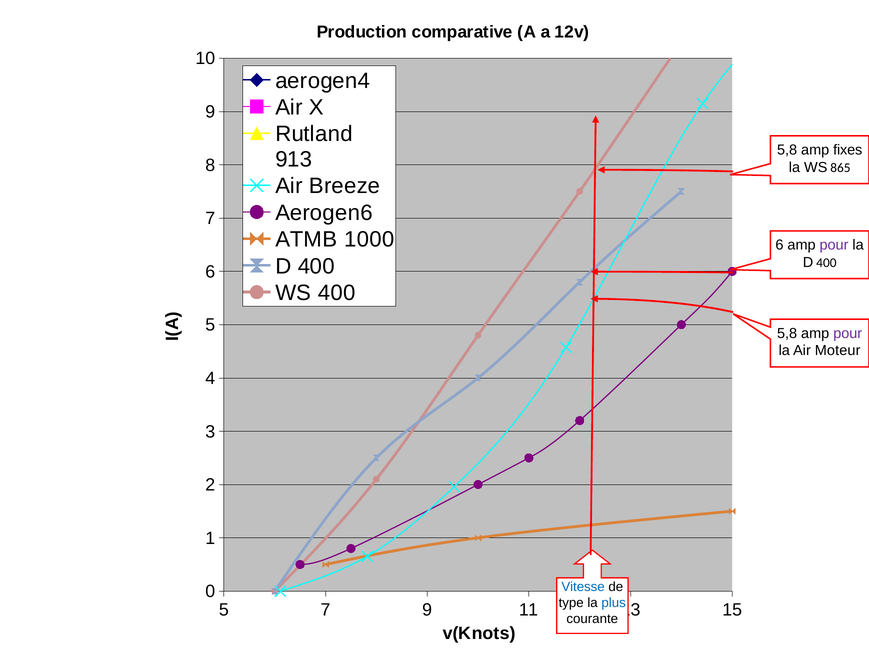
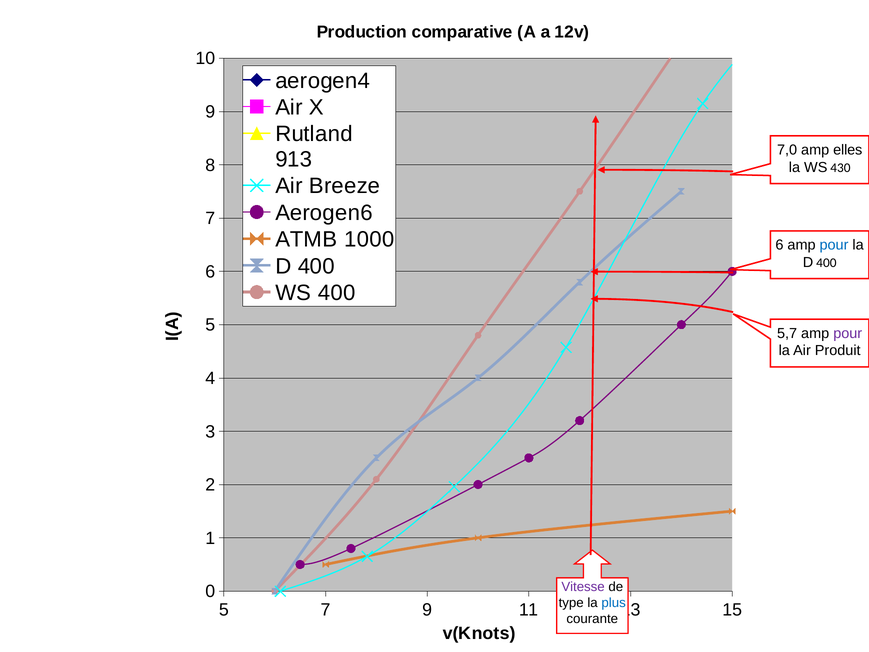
5,8 at (787, 150): 5,8 -> 7,0
fixes: fixes -> elles
865: 865 -> 430
pour at (834, 245) colour: purple -> blue
5,8 at (787, 333): 5,8 -> 5,7
Moteur: Moteur -> Produit
Vitesse colour: blue -> purple
